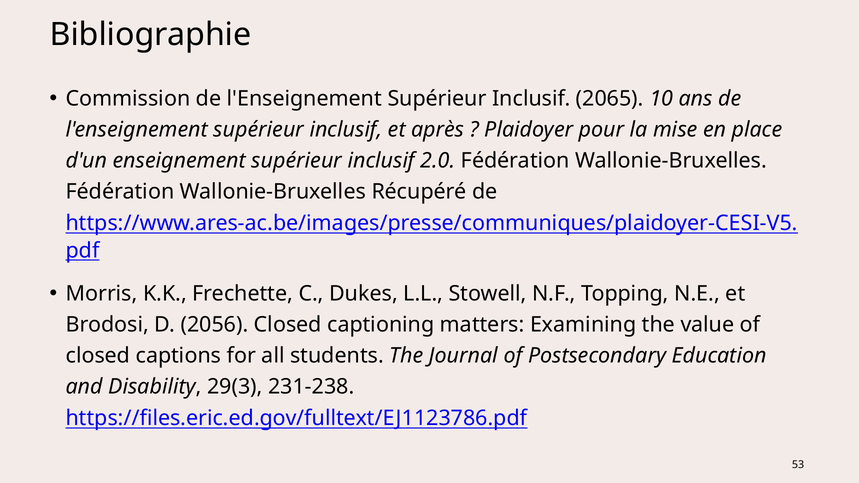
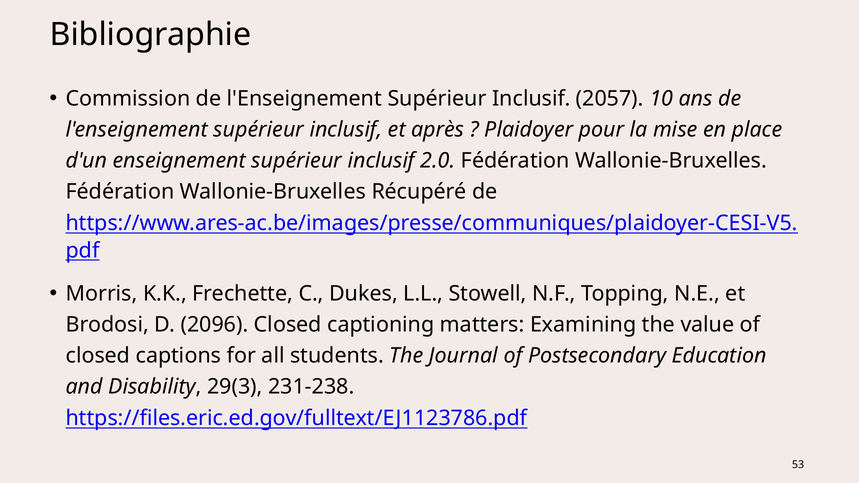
2065: 2065 -> 2057
2056: 2056 -> 2096
